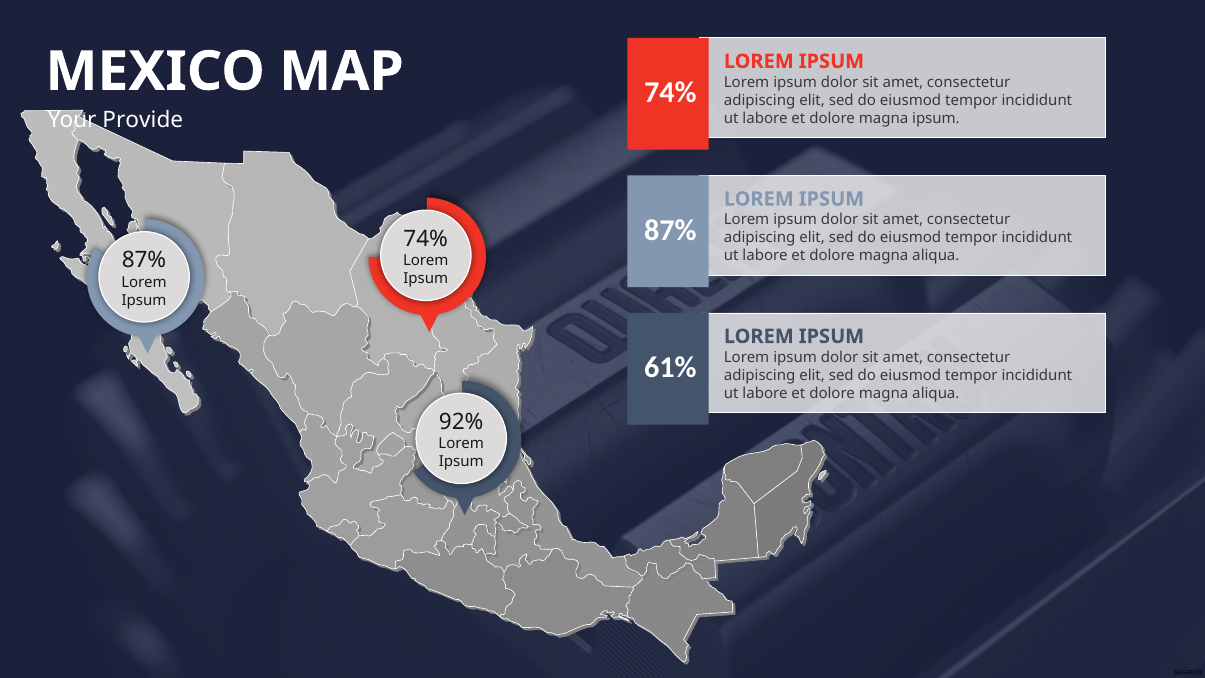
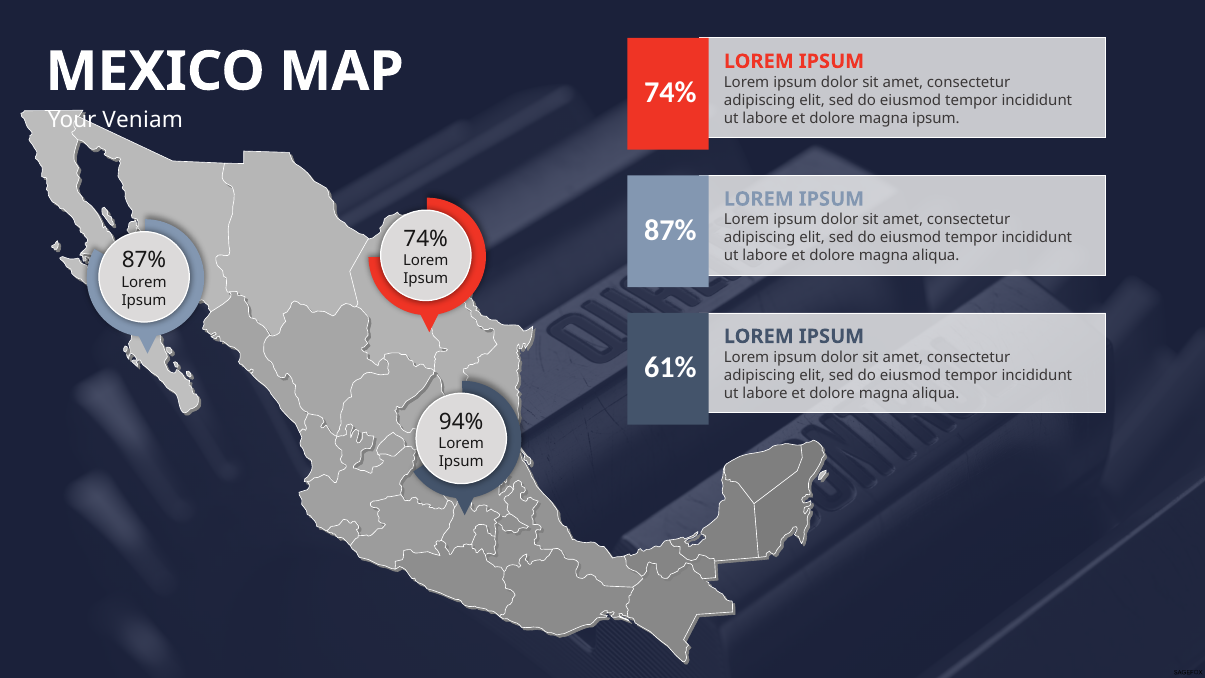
Provide: Provide -> Veniam
92%: 92% -> 94%
